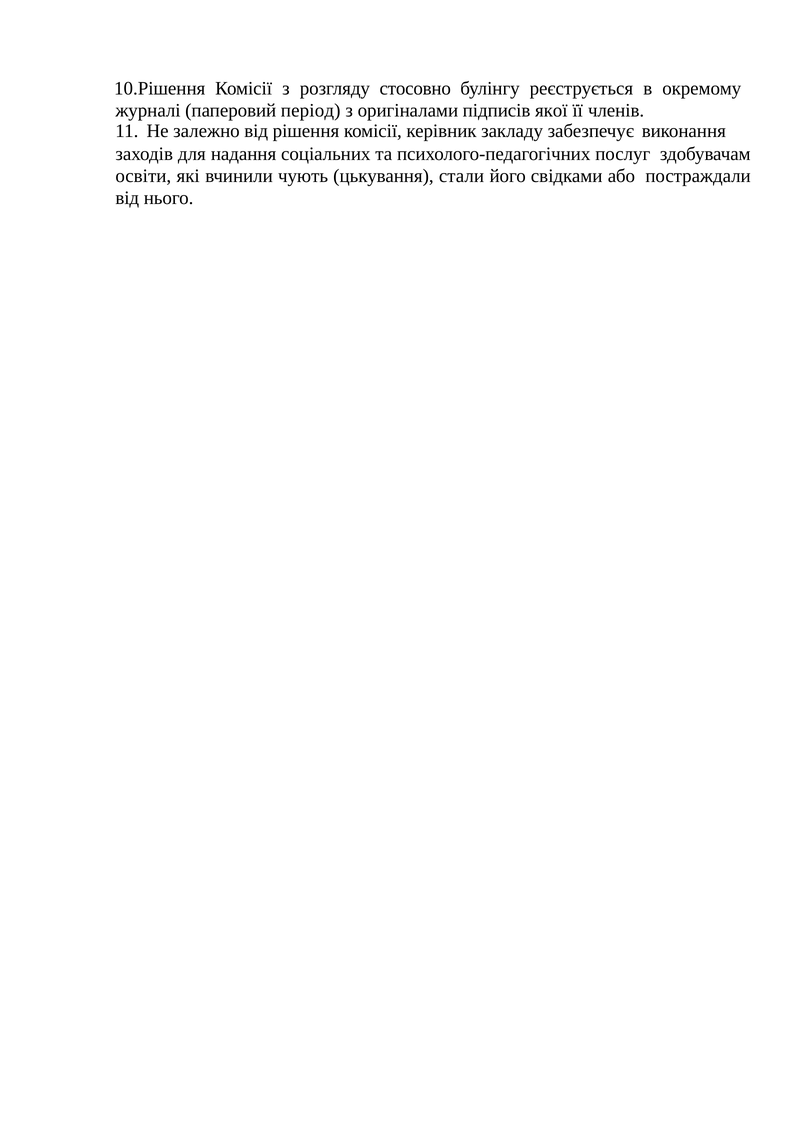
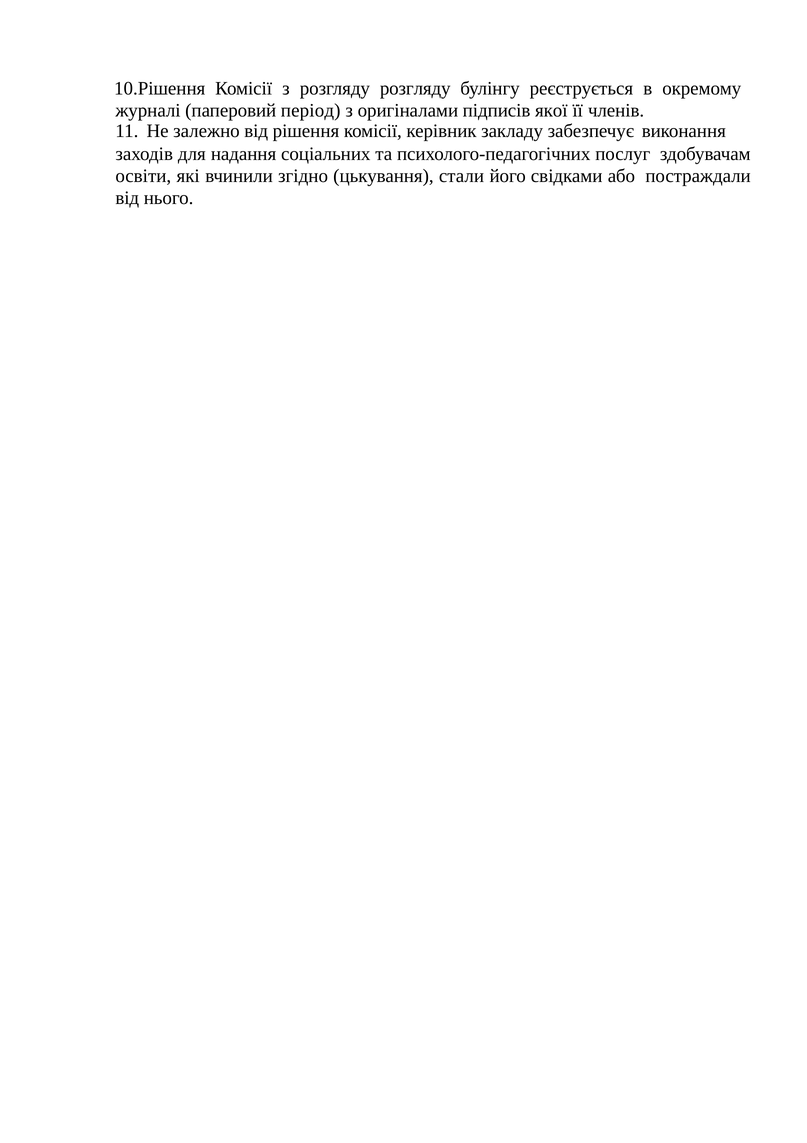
розгляду стосовно: стосовно -> розгляду
чують: чують -> згідно
